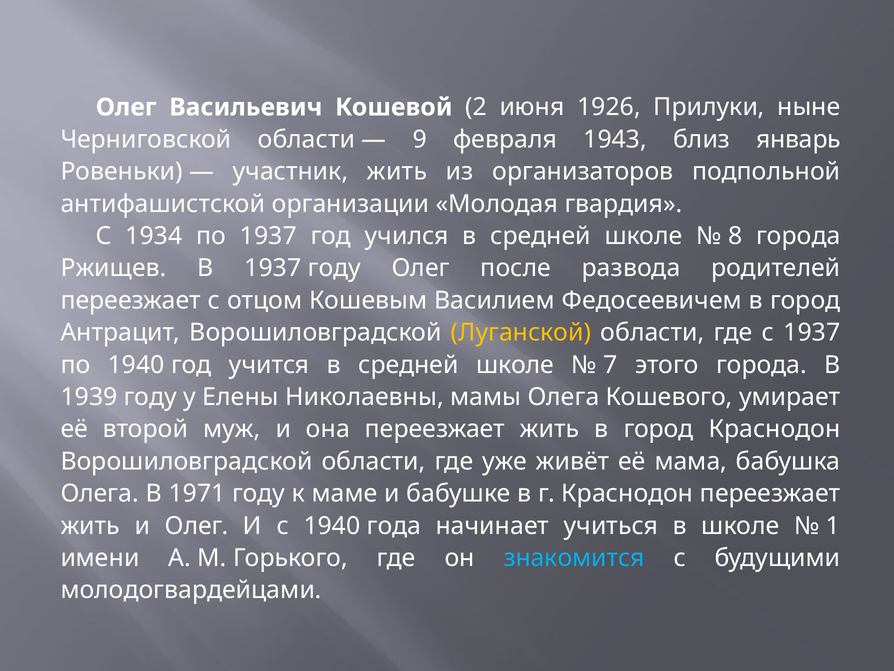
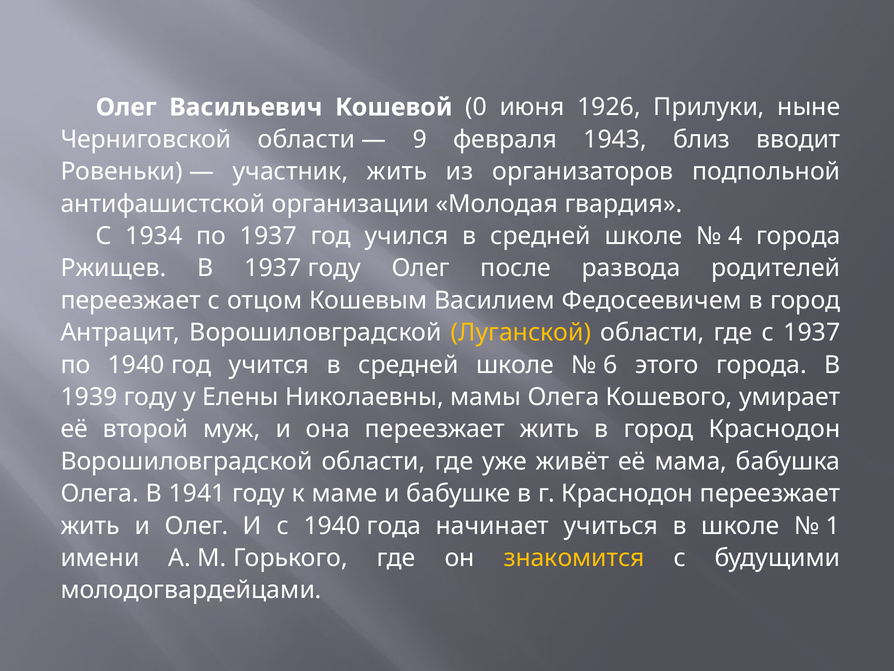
2: 2 -> 0
январь: январь -> вводит
8: 8 -> 4
7: 7 -> 6
1971: 1971 -> 1941
знакомится colour: light blue -> yellow
